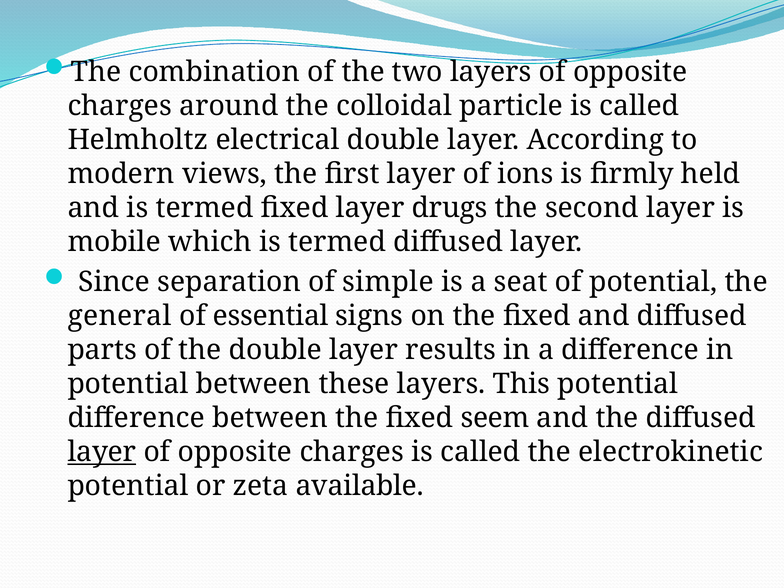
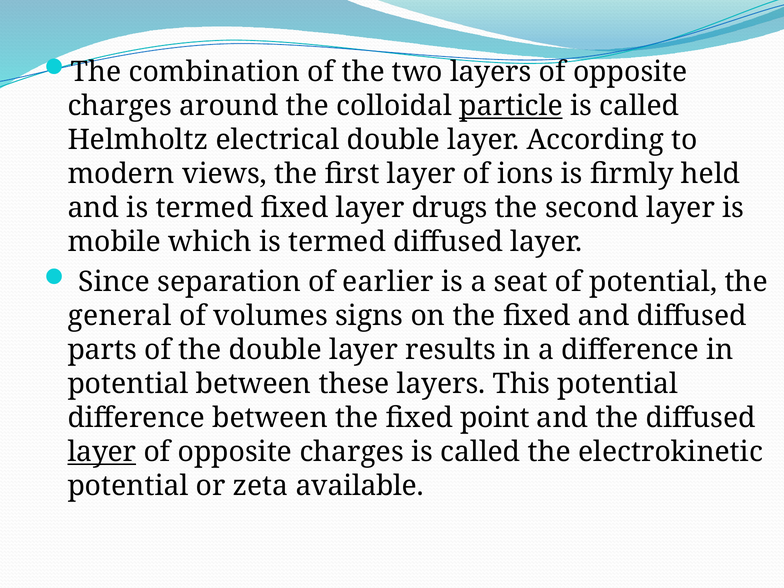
particle underline: none -> present
simple: simple -> earlier
essential: essential -> volumes
seem: seem -> point
